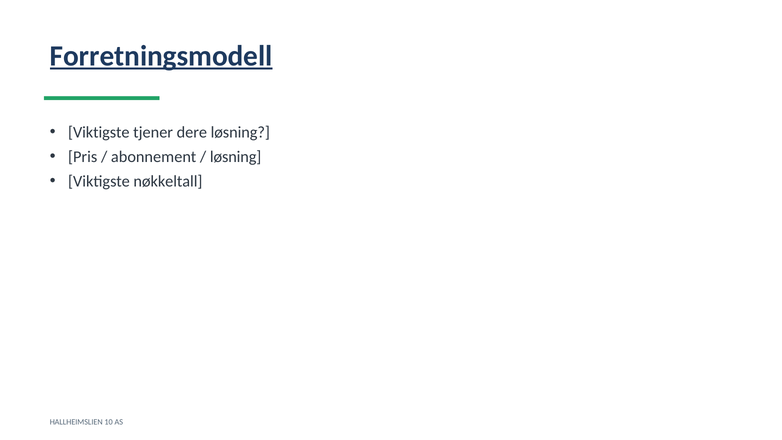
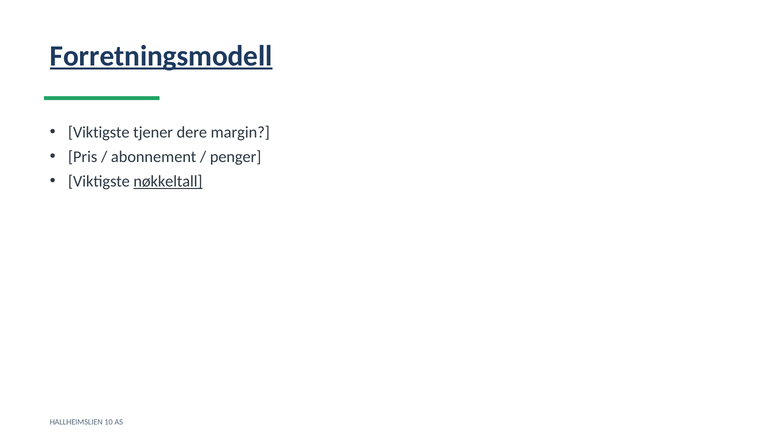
dere løsning: løsning -> margin
løsning at (236, 157): løsning -> penger
nøkkeltall underline: none -> present
